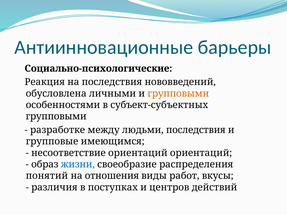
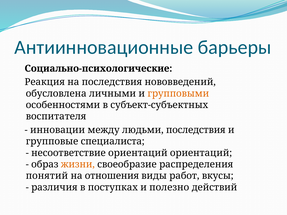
групповыми at (56, 117): групповыми -> воспитателя
разработке: разработке -> инновации
имеющимся: имеющимся -> специалиста
жизни colour: blue -> orange
центров: центров -> полезно
